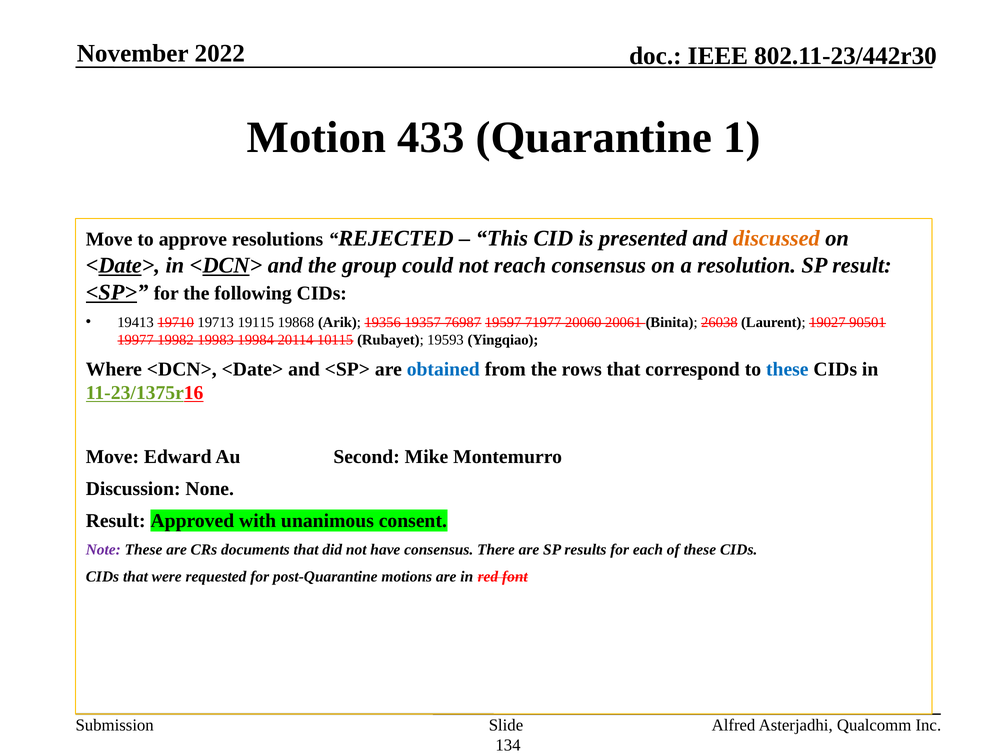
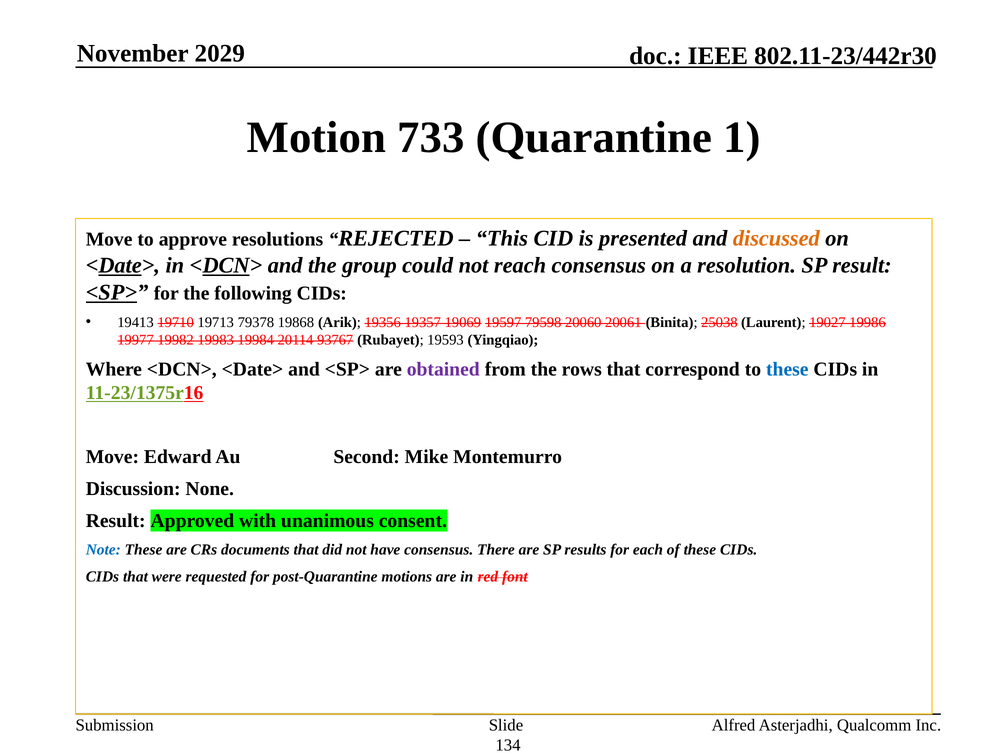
2022: 2022 -> 2029
433: 433 -> 733
19115: 19115 -> 79378
76987: 76987 -> 19069
71977: 71977 -> 79598
26038: 26038 -> 25038
90501: 90501 -> 19986
10115: 10115 -> 93767
obtained colour: blue -> purple
Note colour: purple -> blue
